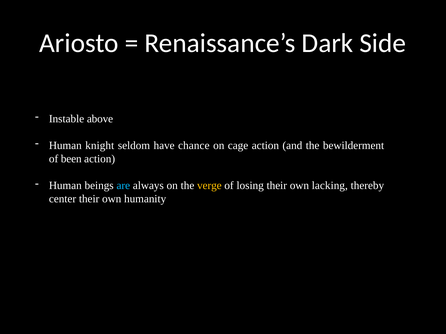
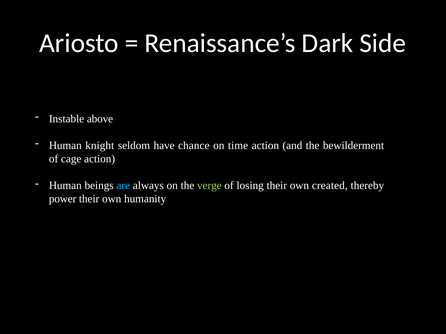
cage: cage -> time
been: been -> cage
verge colour: yellow -> light green
lacking: lacking -> created
center: center -> power
